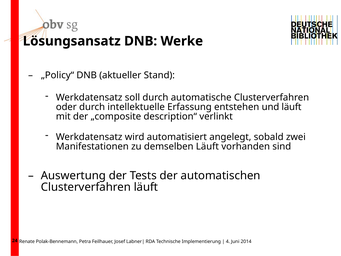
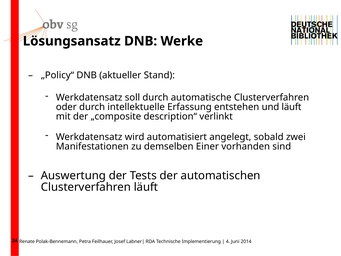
demselben Läuft: Läuft -> Einer
